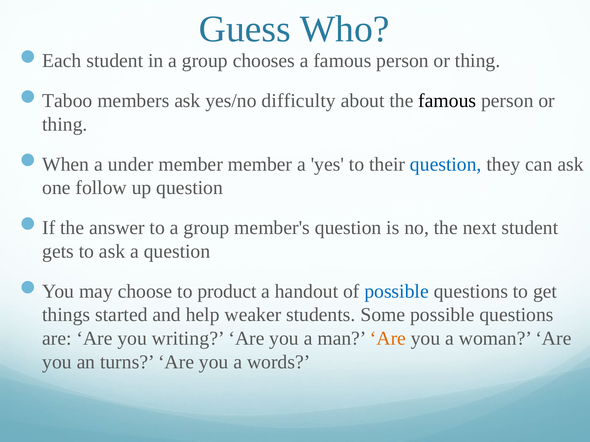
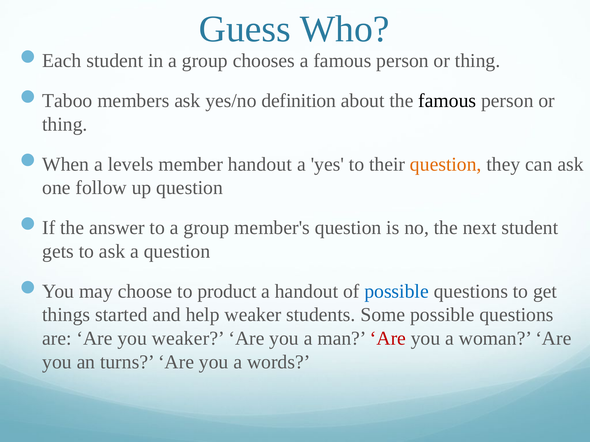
difficulty: difficulty -> definition
under: under -> levels
member member: member -> handout
question at (446, 164) colour: blue -> orange
you writing: writing -> weaker
Are at (388, 339) colour: orange -> red
